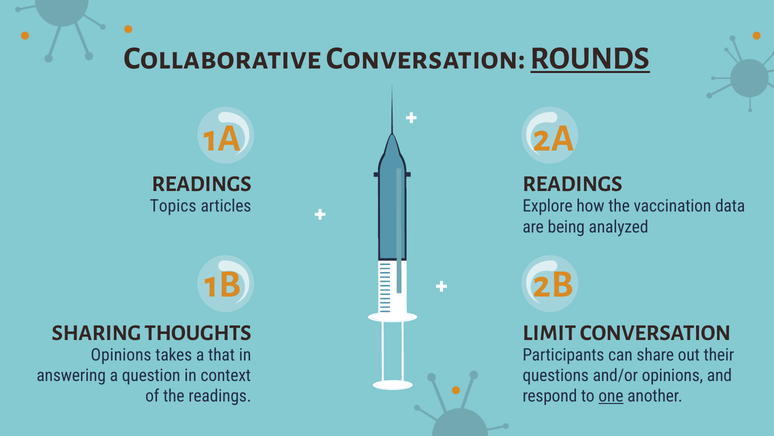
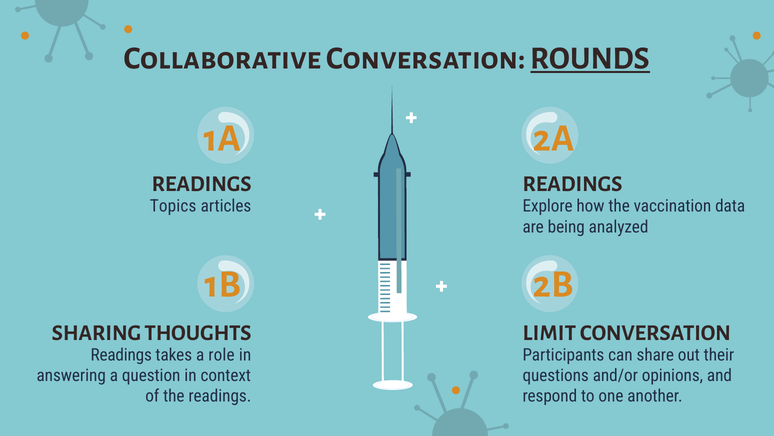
Opinions at (121, 354): Opinions -> Readings
that: that -> role
one underline: present -> none
